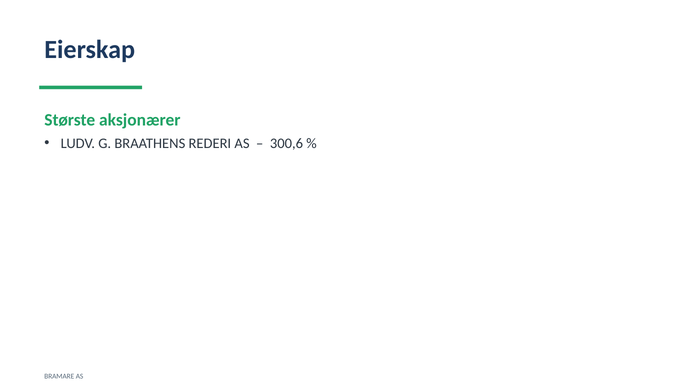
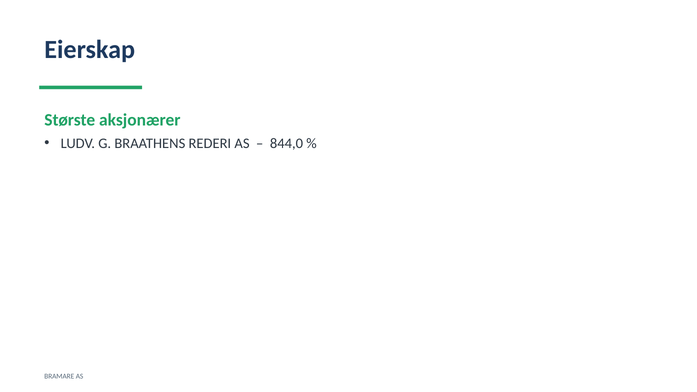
300,6: 300,6 -> 844,0
